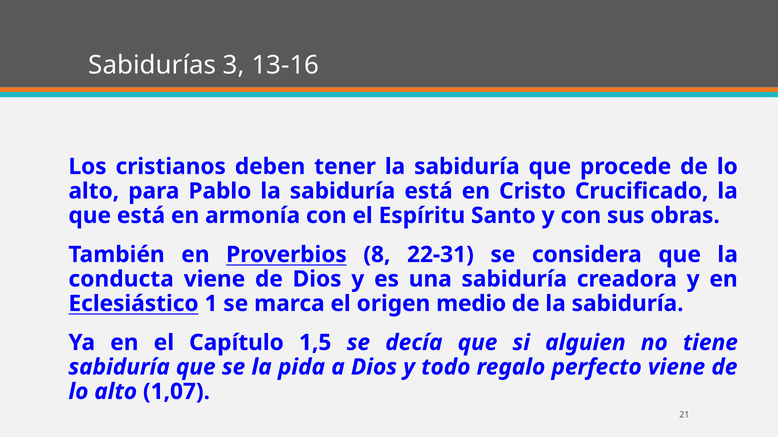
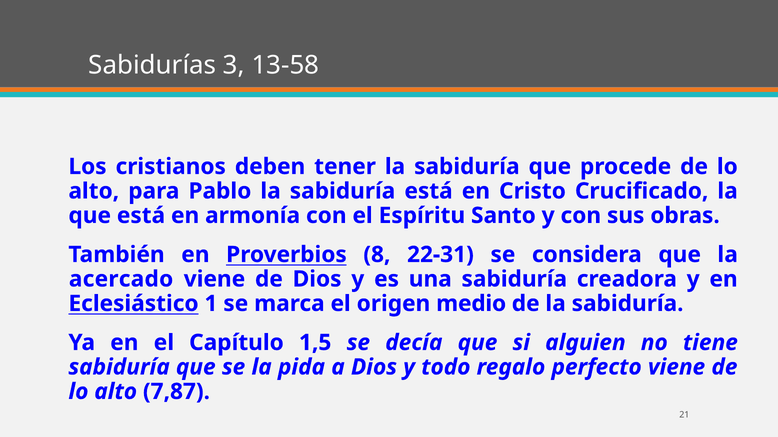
13-16: 13-16 -> 13-58
conducta: conducta -> acercado
1,07: 1,07 -> 7,87
